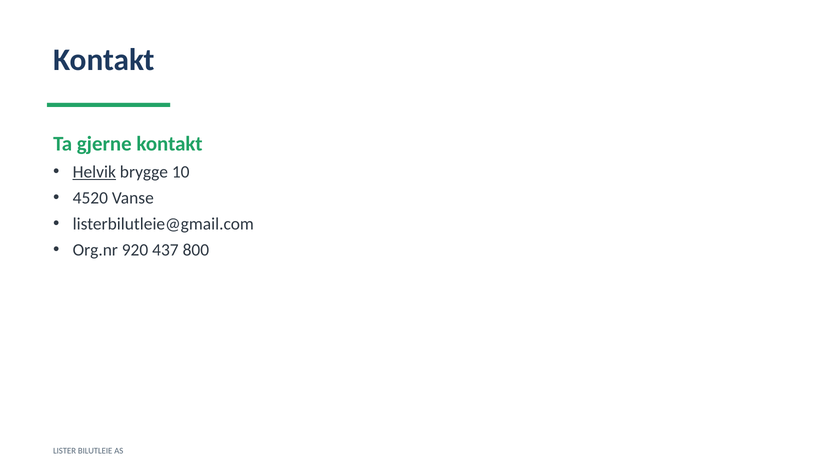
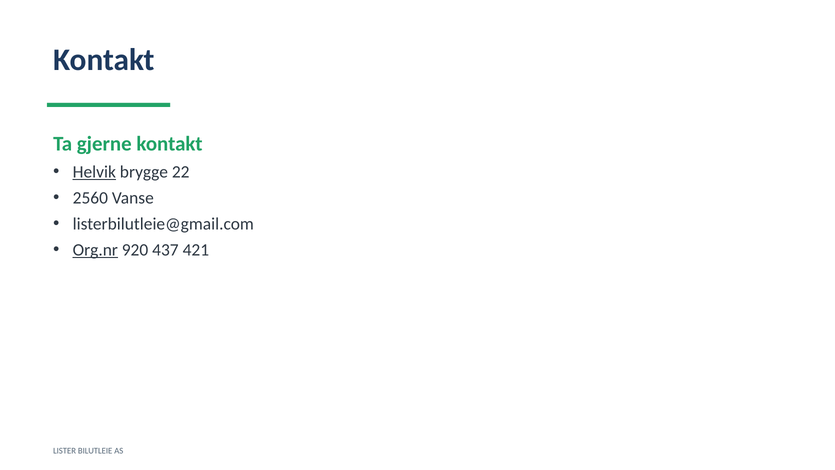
10: 10 -> 22
4520: 4520 -> 2560
Org.nr underline: none -> present
800: 800 -> 421
